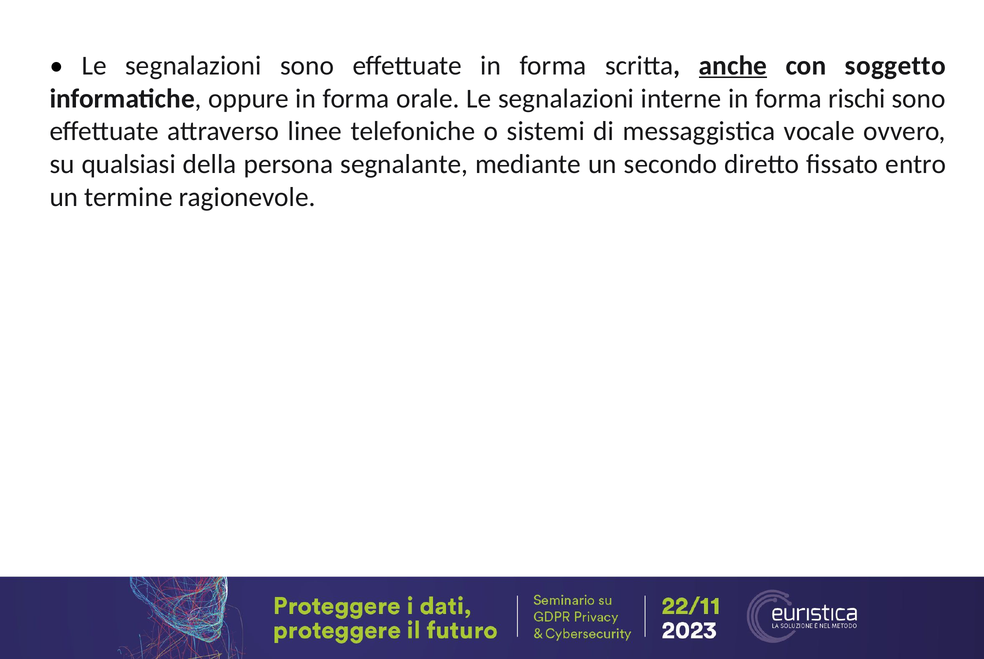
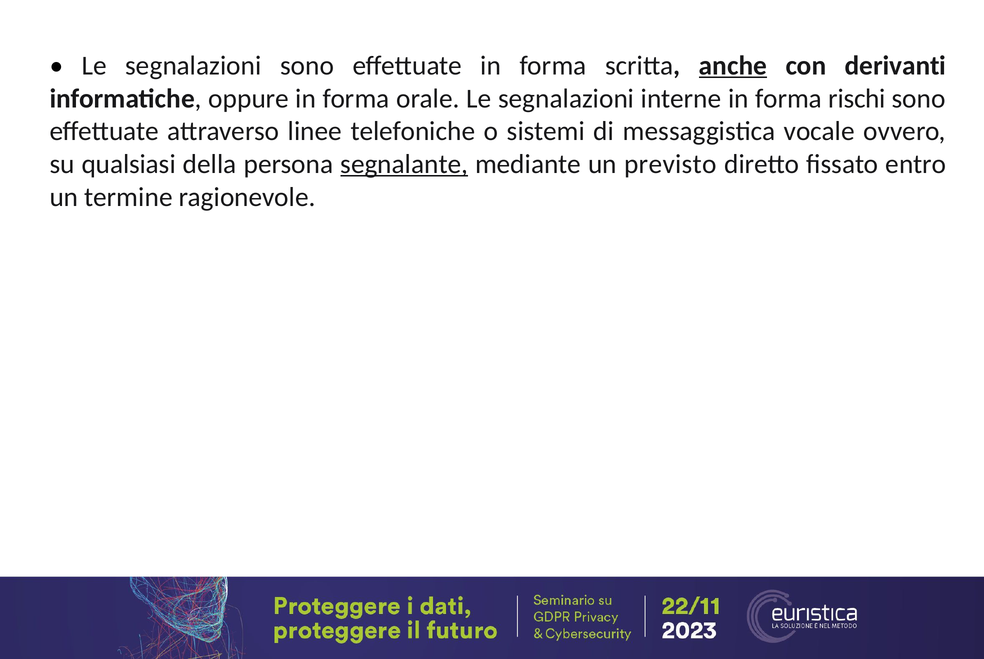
soggetto: soggetto -> derivanti
segnalante underline: none -> present
secondo: secondo -> previsto
